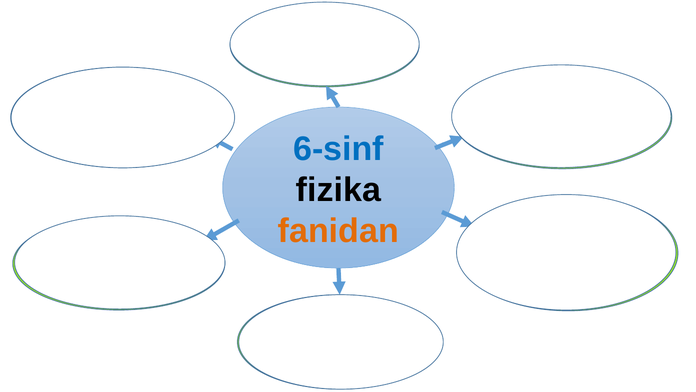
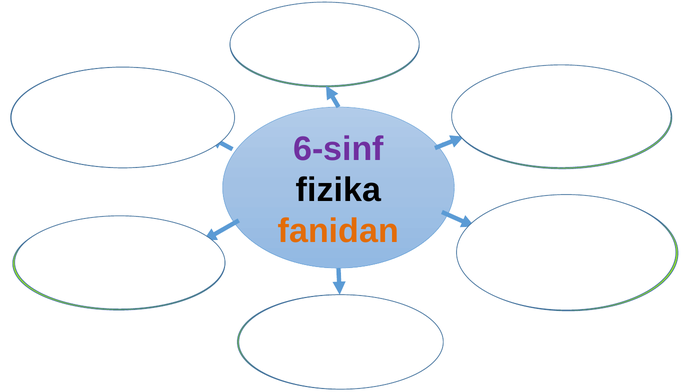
6-sinf colour: blue -> purple
